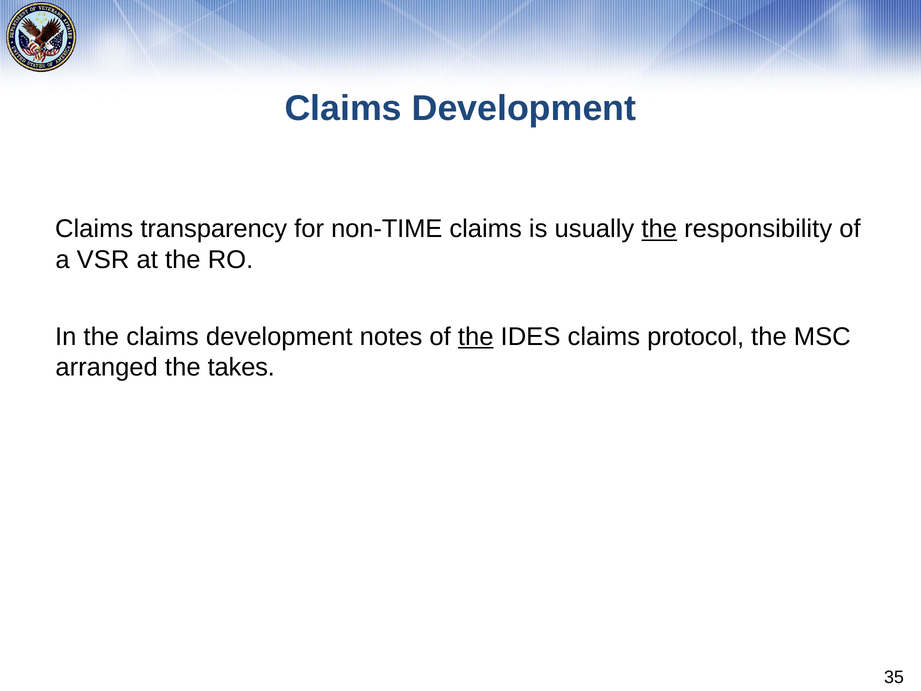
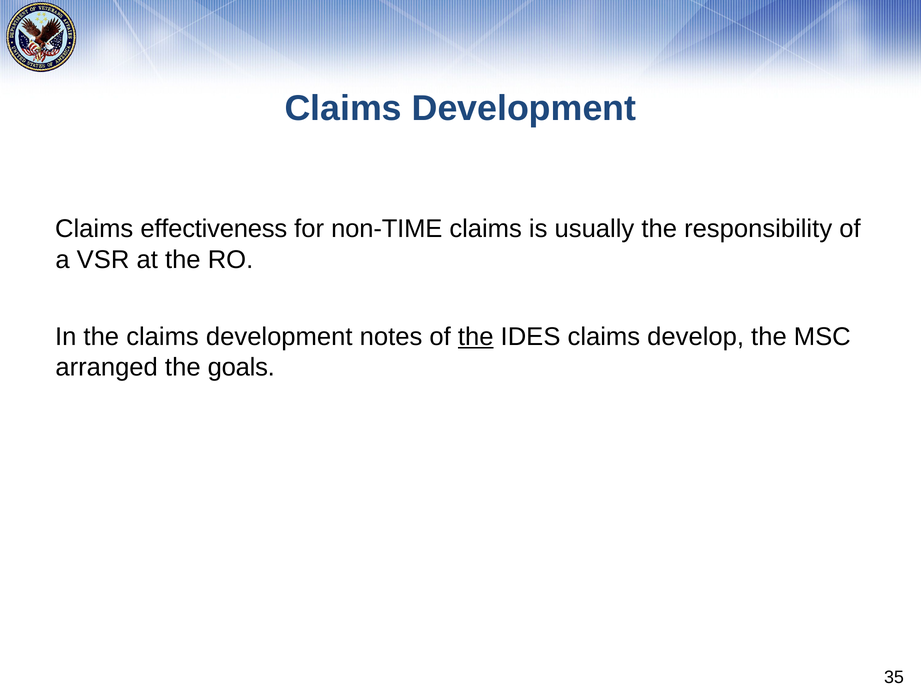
transparency: transparency -> effectiveness
the at (659, 229) underline: present -> none
protocol: protocol -> develop
takes: takes -> goals
